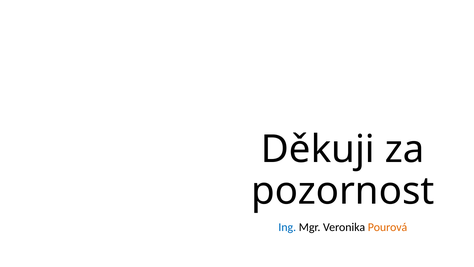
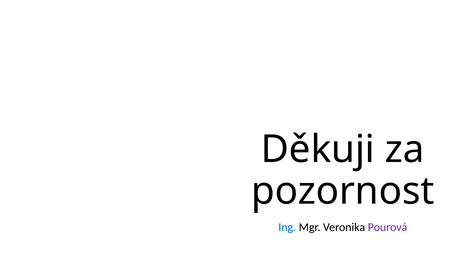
Pourová colour: orange -> purple
